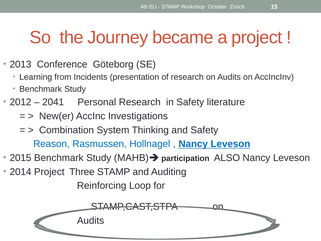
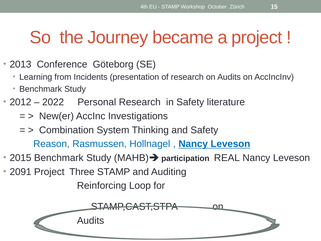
2041: 2041 -> 2022
ALSO: ALSO -> REAL
2014: 2014 -> 2091
